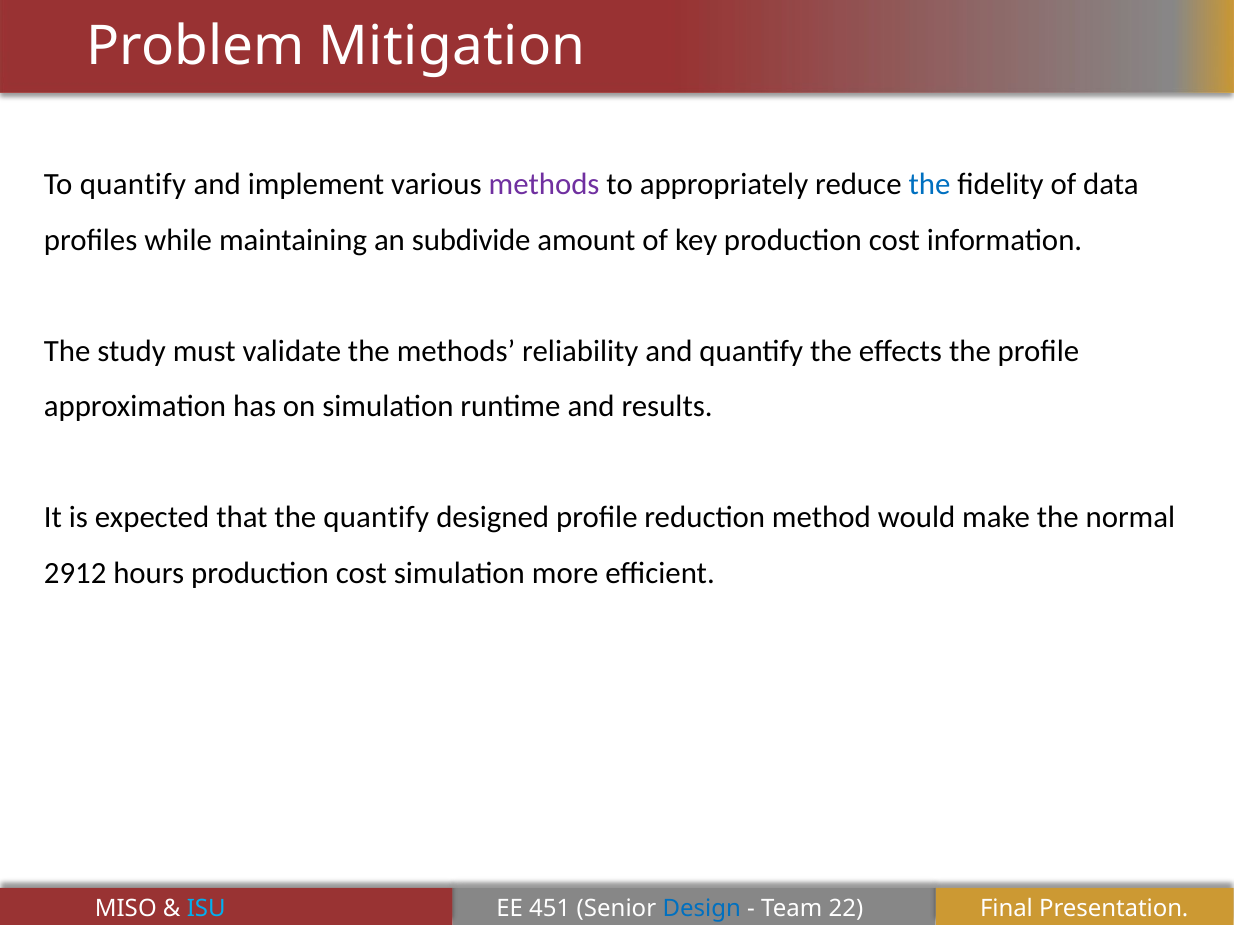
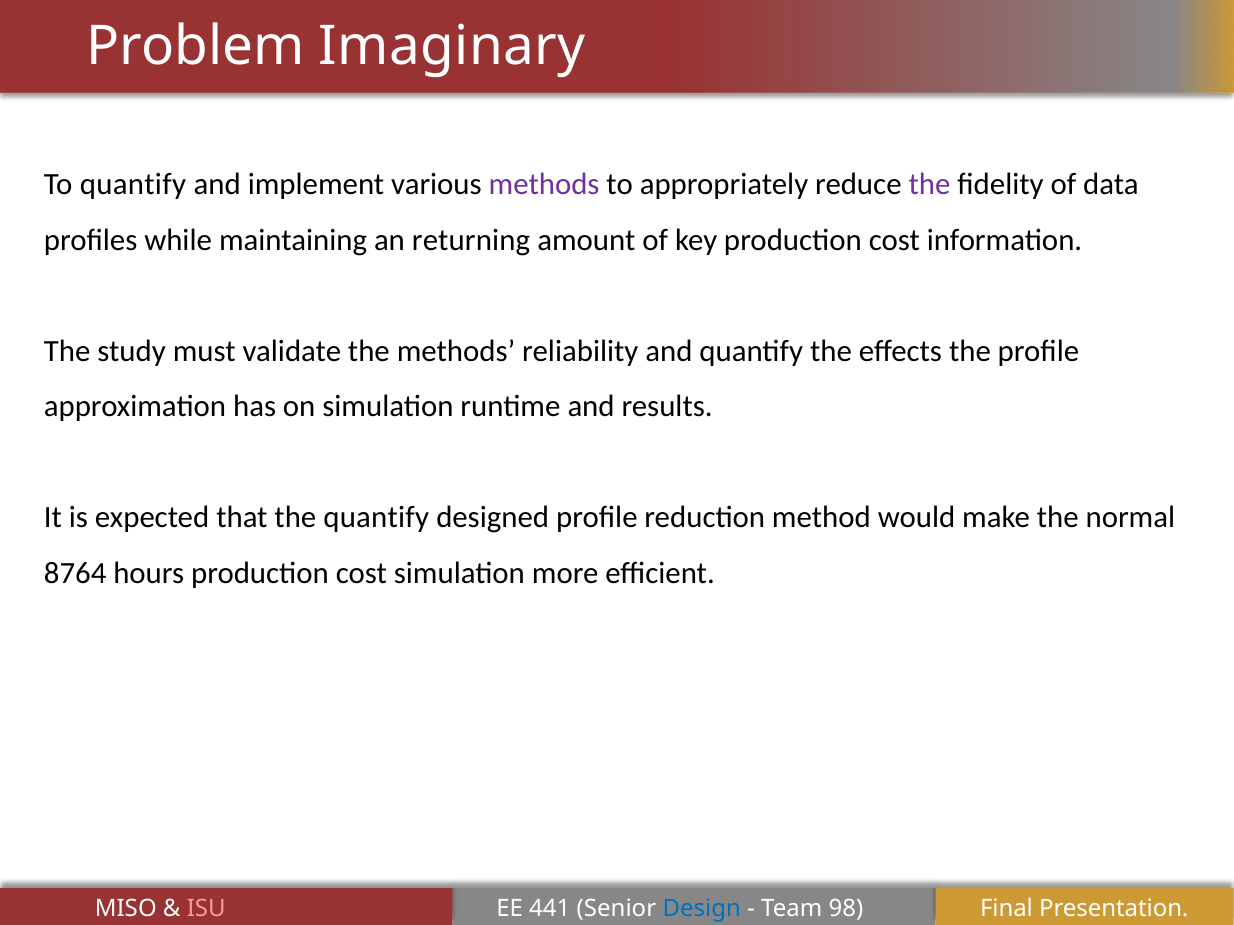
Mitigation: Mitigation -> Imaginary
the at (929, 185) colour: blue -> purple
subdivide: subdivide -> returning
2912: 2912 -> 8764
ISU colour: light blue -> pink
451: 451 -> 441
22: 22 -> 98
